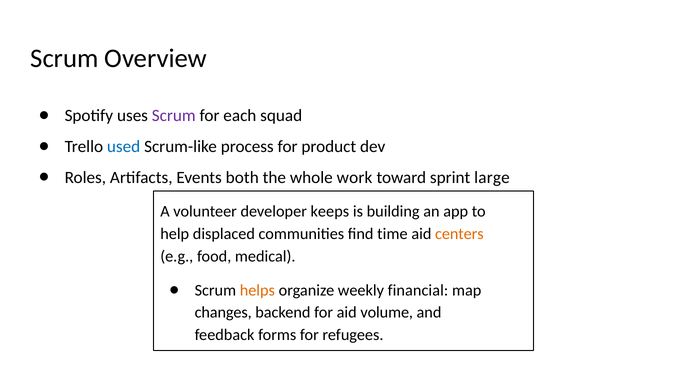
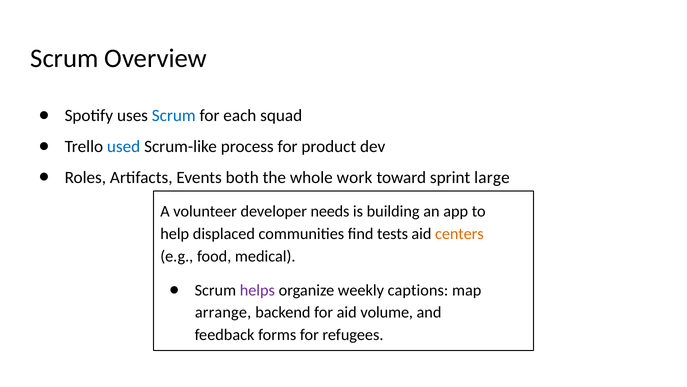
Scrum at (174, 115) colour: purple -> blue
keeps: keeps -> needs
time: time -> tests
helps colour: orange -> purple
financial: financial -> captions
changes: changes -> arrange
